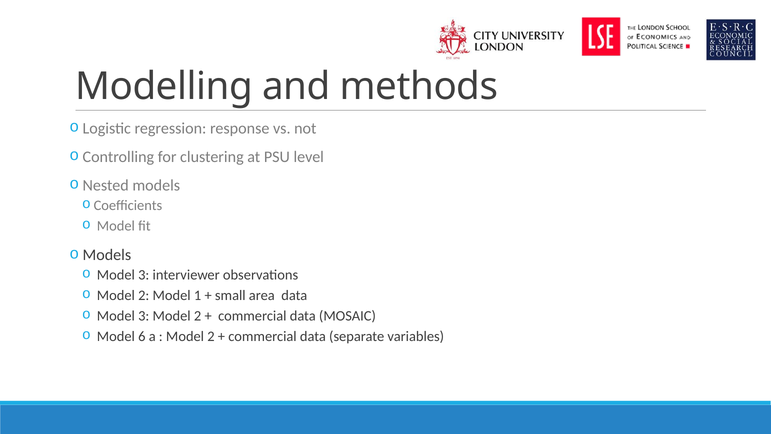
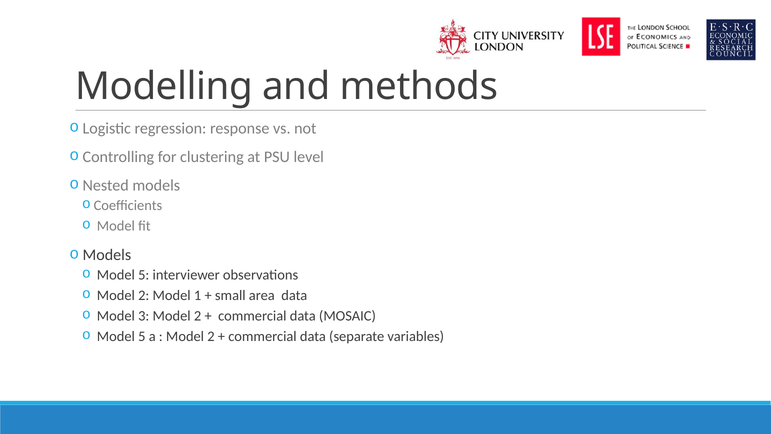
3 at (144, 275): 3 -> 5
6 at (142, 336): 6 -> 5
